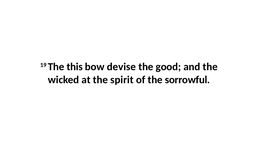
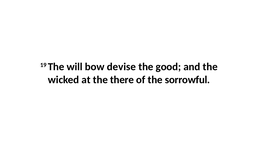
this: this -> will
spirit: spirit -> there
